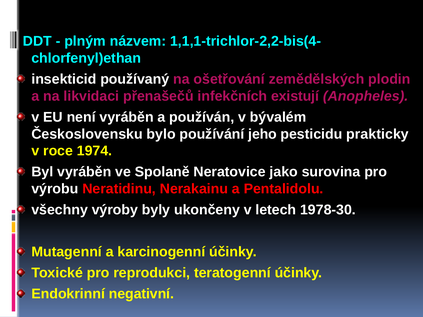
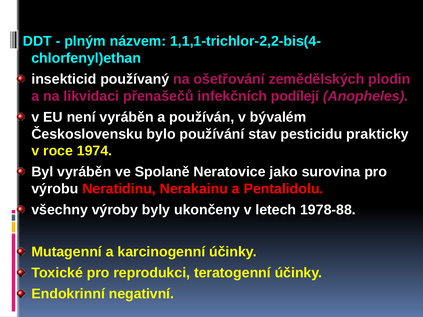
existují: existují -> podílejí
jeho: jeho -> stav
1978-30: 1978-30 -> 1978-88
